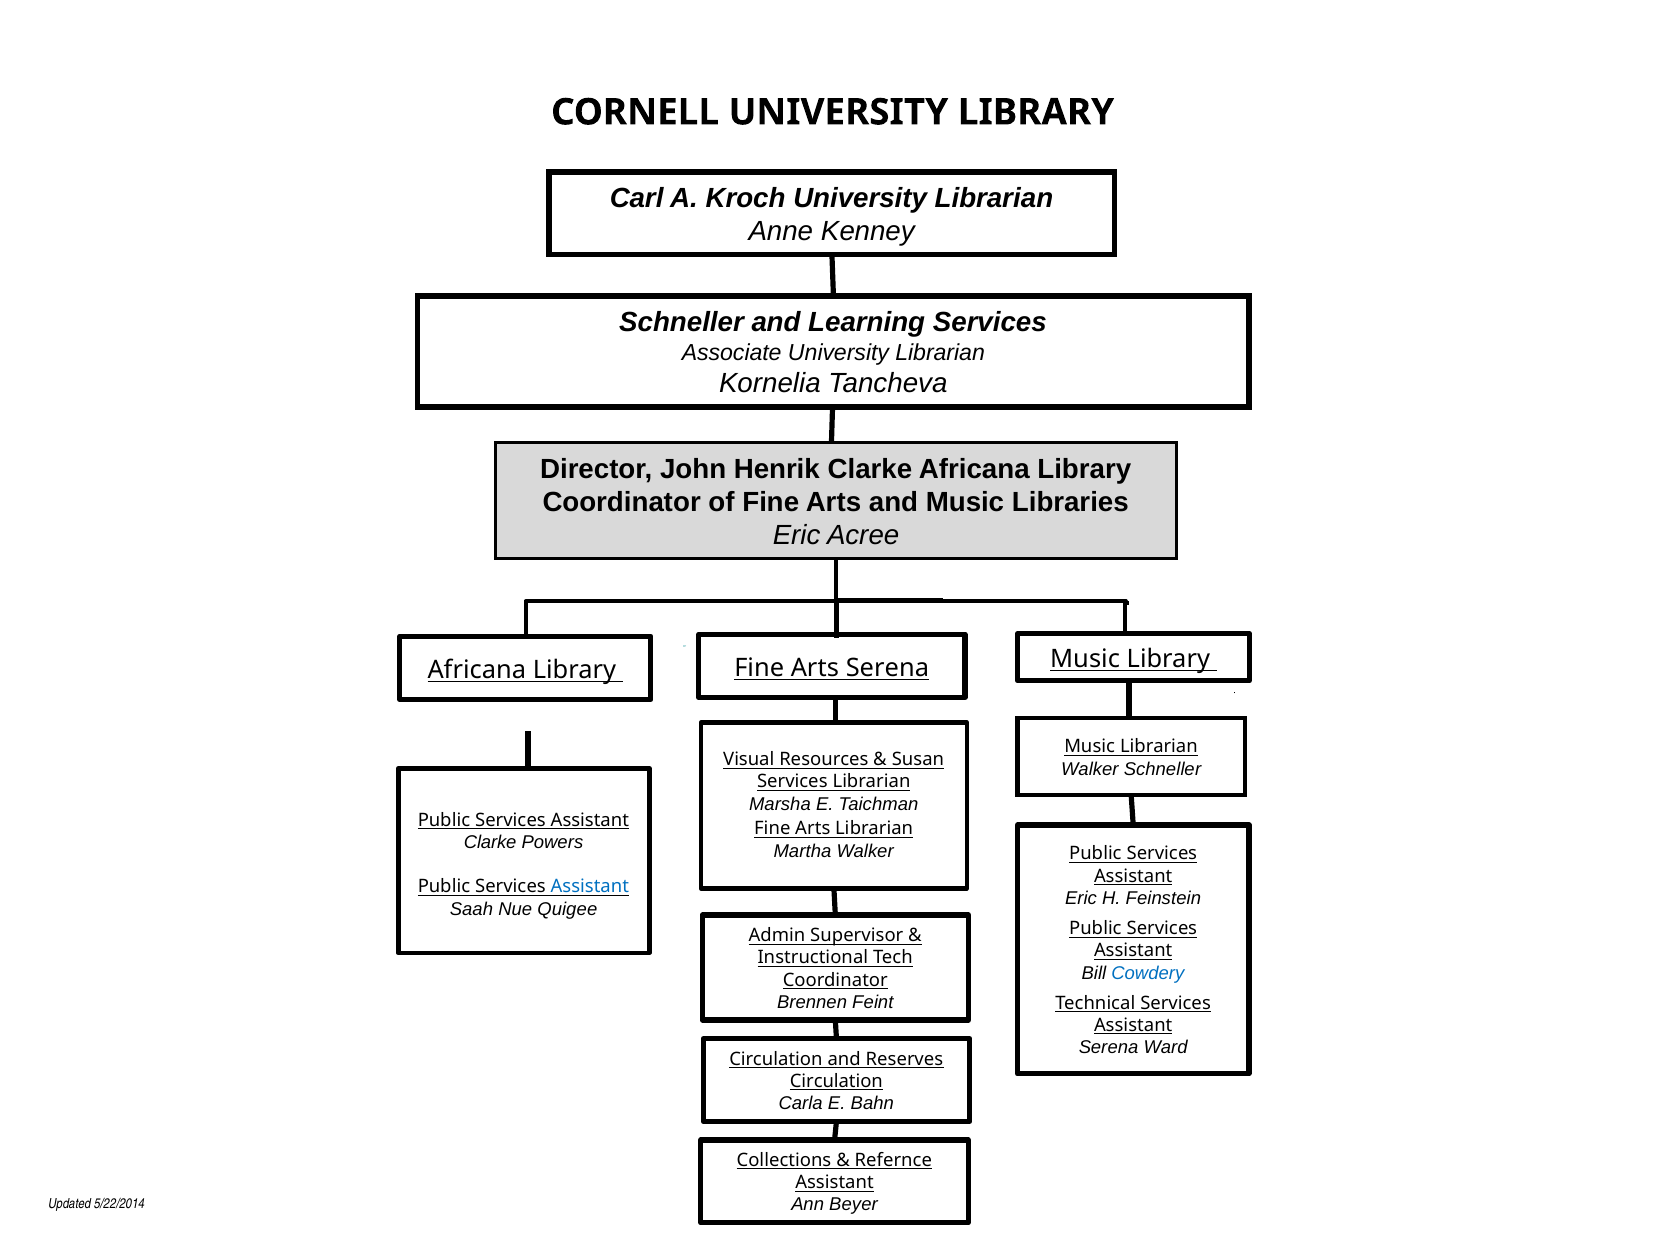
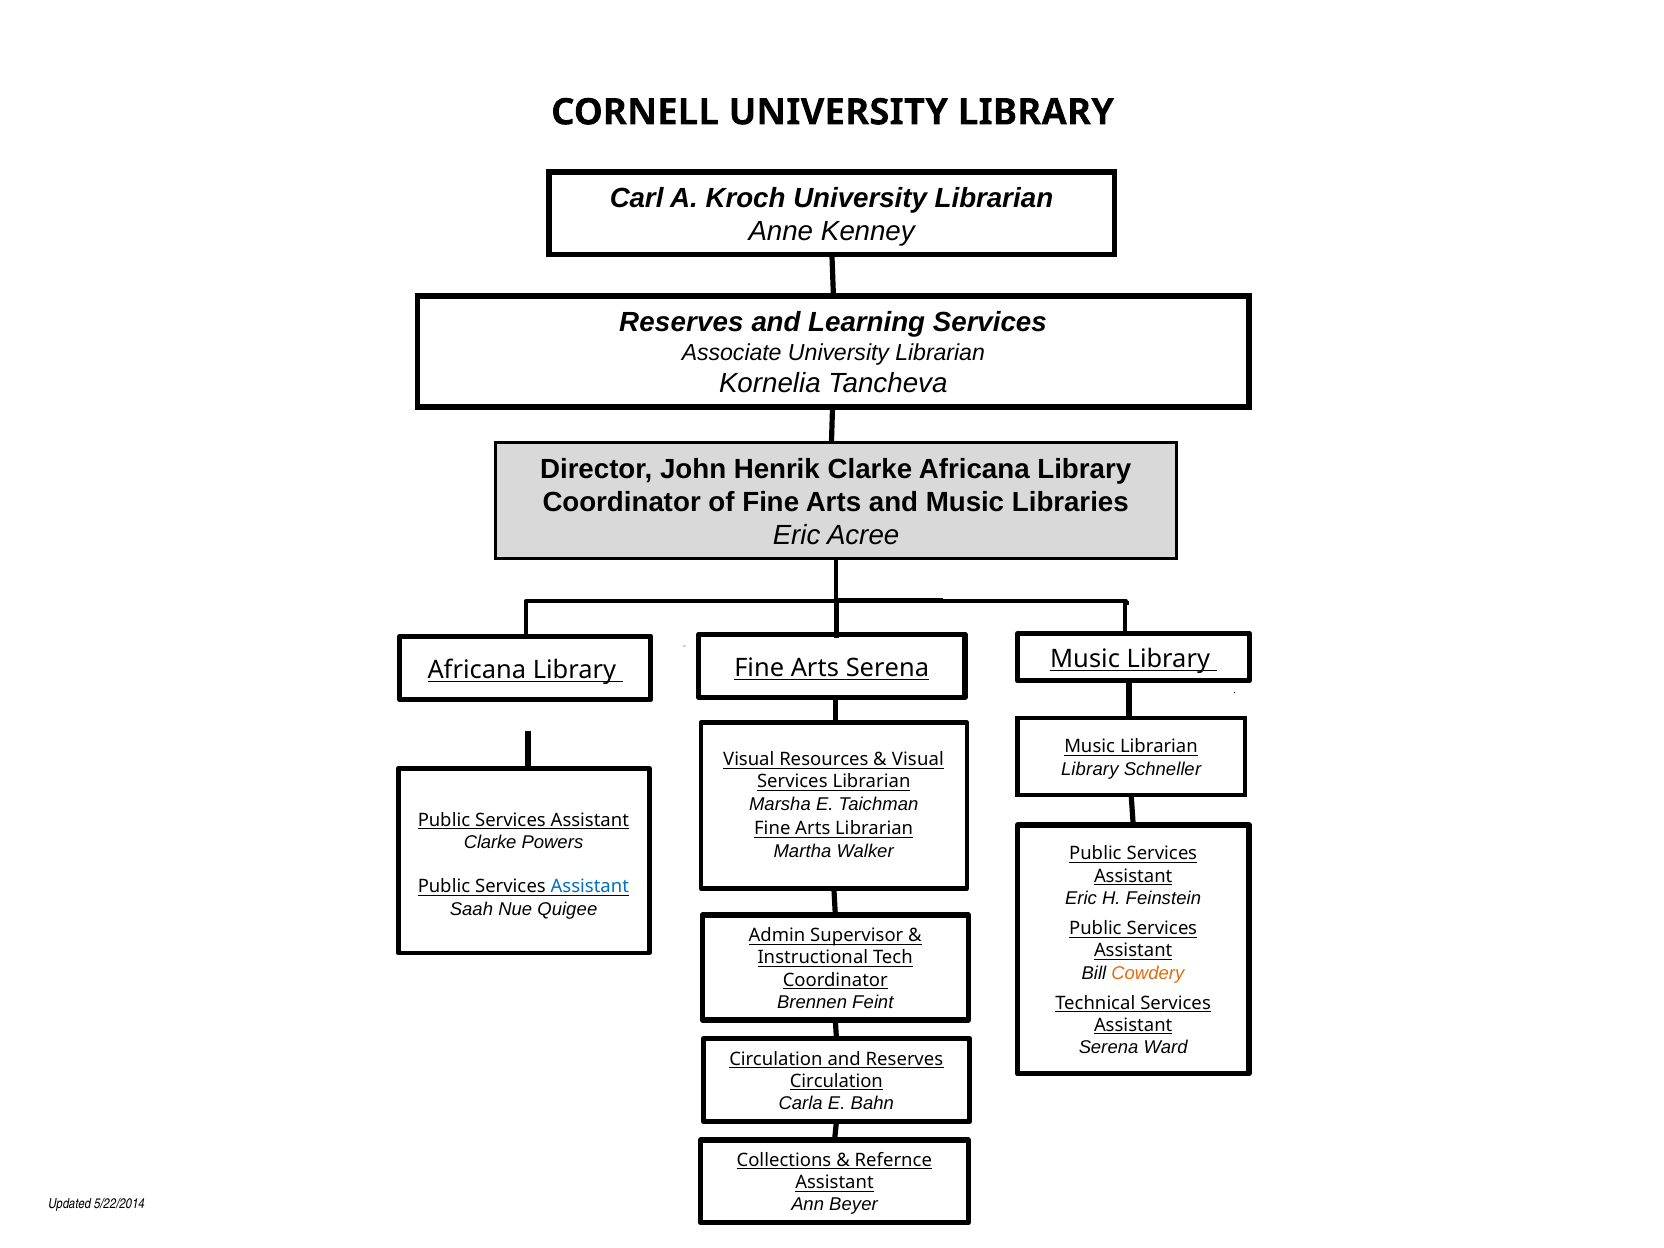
Schneller at (682, 323): Schneller -> Reserves
Susan at (918, 760): Susan -> Visual
Walker at (1090, 769): Walker -> Library
Cowdery colour: blue -> orange
